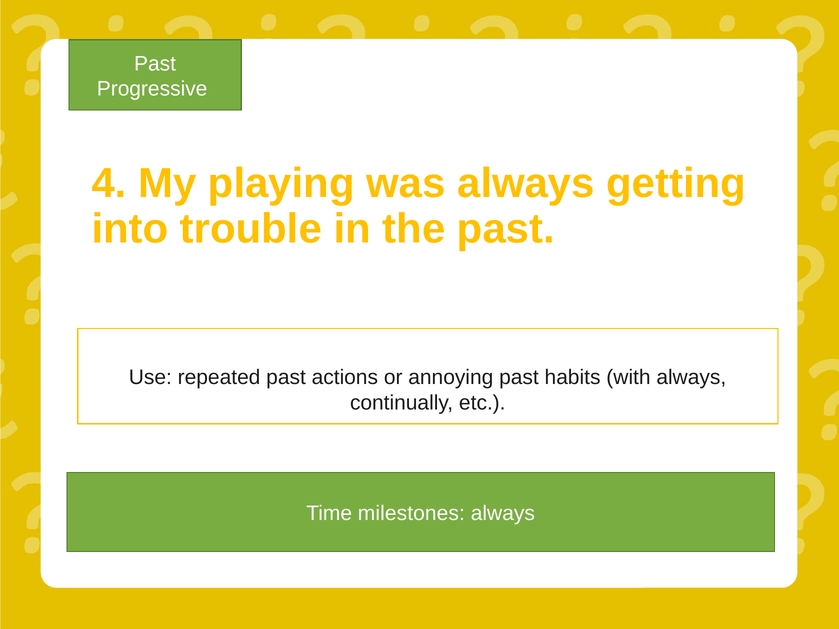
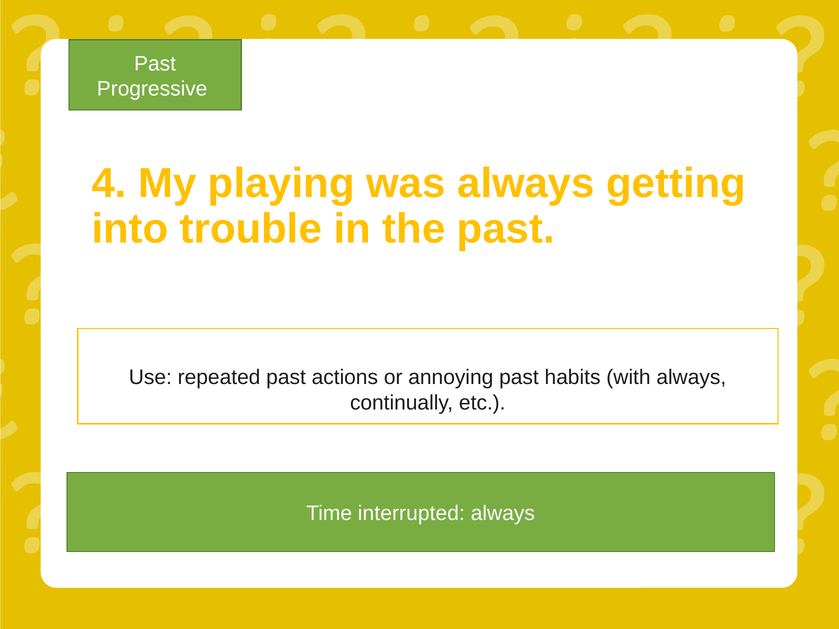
milestones: milestones -> interrupted
